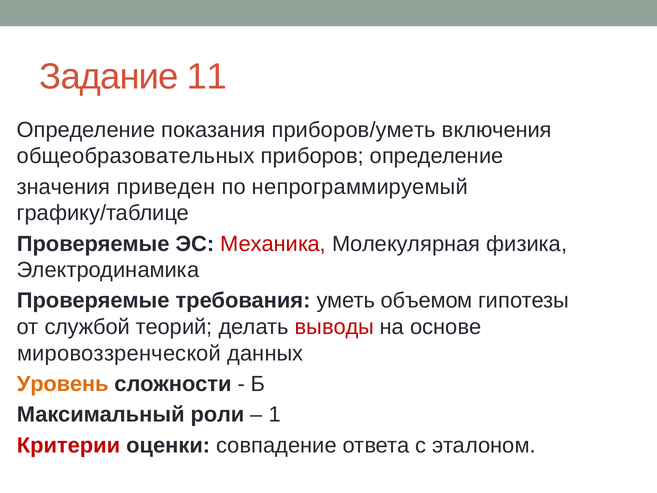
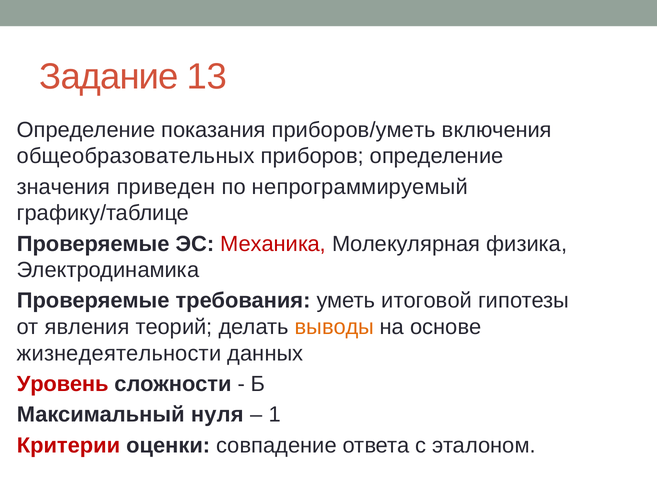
11: 11 -> 13
объемом: объемом -> итоговой
службой: службой -> явления
выводы colour: red -> orange
мировоззренческой: мировоззренческой -> жизнедеятельности
Уровень colour: orange -> red
роли: роли -> нуля
